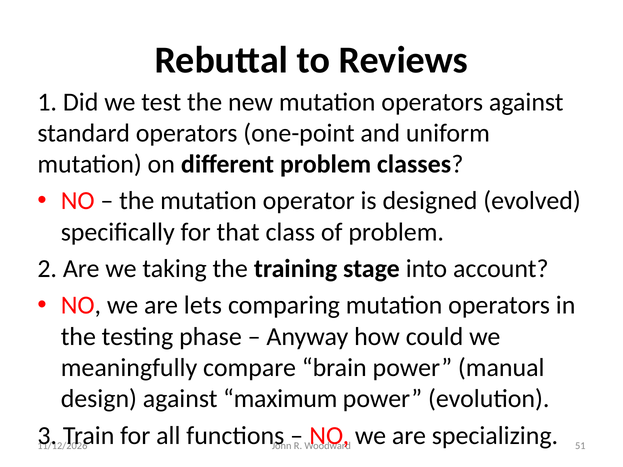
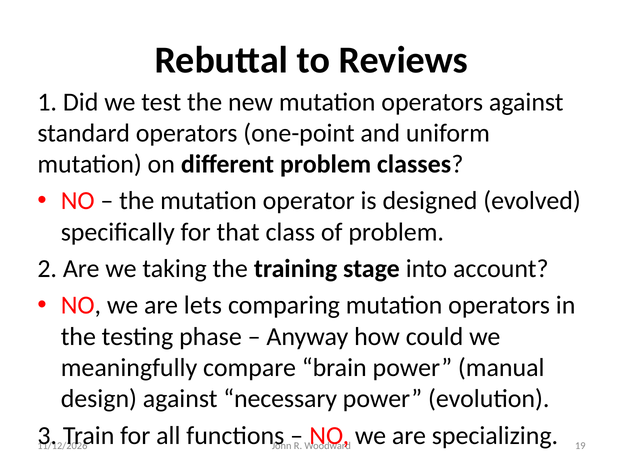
maximum: maximum -> necessary
51: 51 -> 19
